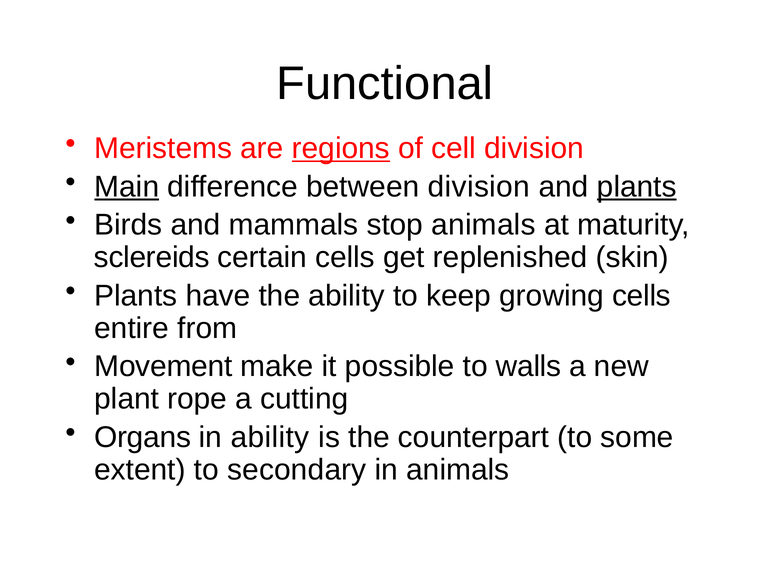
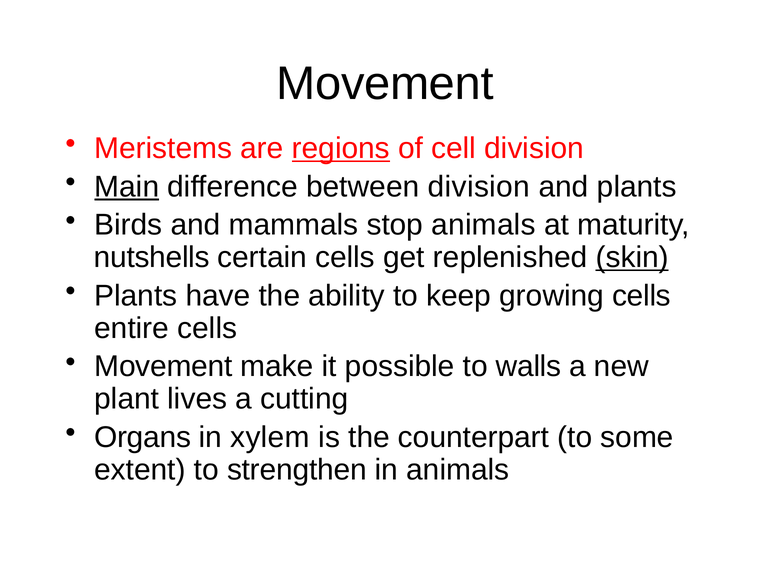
Functional at (385, 83): Functional -> Movement
plants at (637, 187) underline: present -> none
sclereids: sclereids -> nutshells
skin underline: none -> present
entire from: from -> cells
rope: rope -> lives
in ability: ability -> xylem
secondary: secondary -> strengthen
